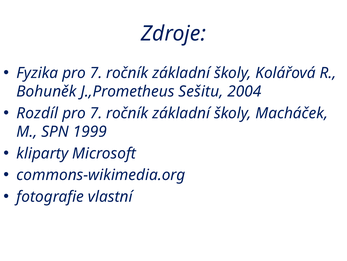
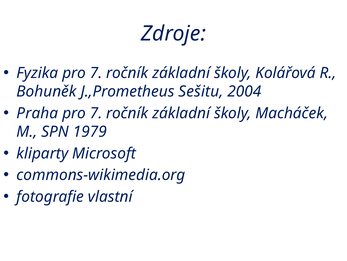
Rozdíl: Rozdíl -> Praha
1999: 1999 -> 1979
